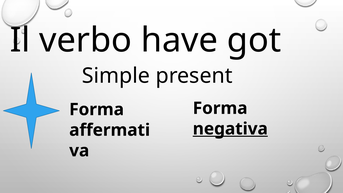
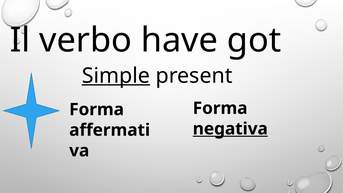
Simple underline: none -> present
